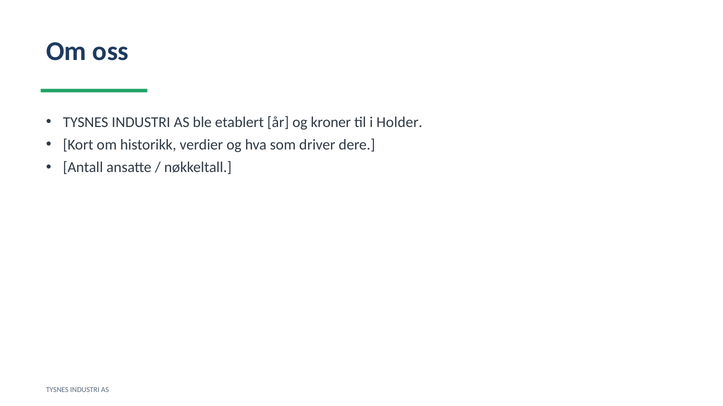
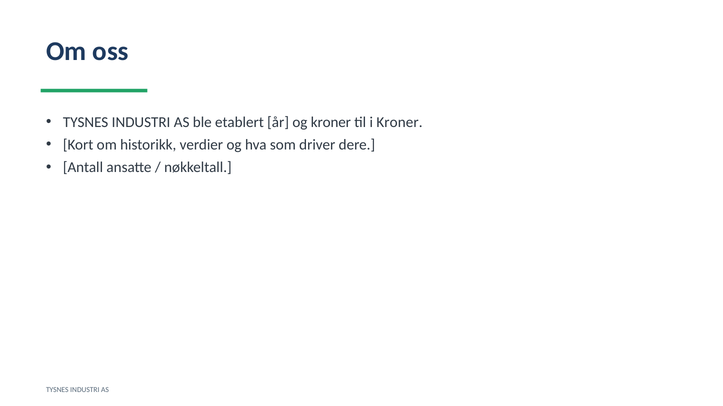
i Holder: Holder -> Kroner
